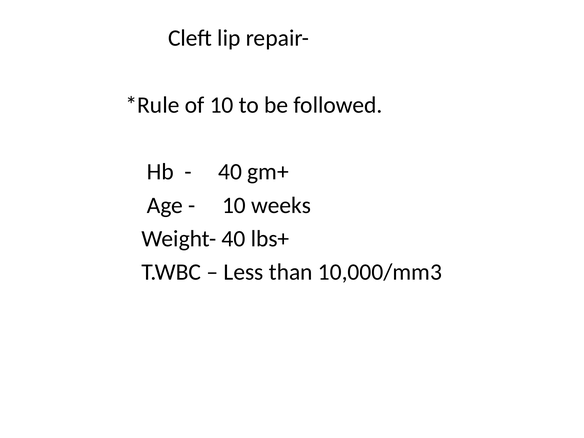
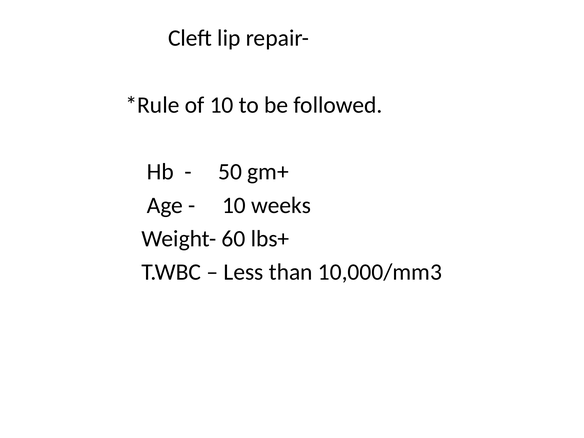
40 at (230, 172): 40 -> 50
Weight- 40: 40 -> 60
